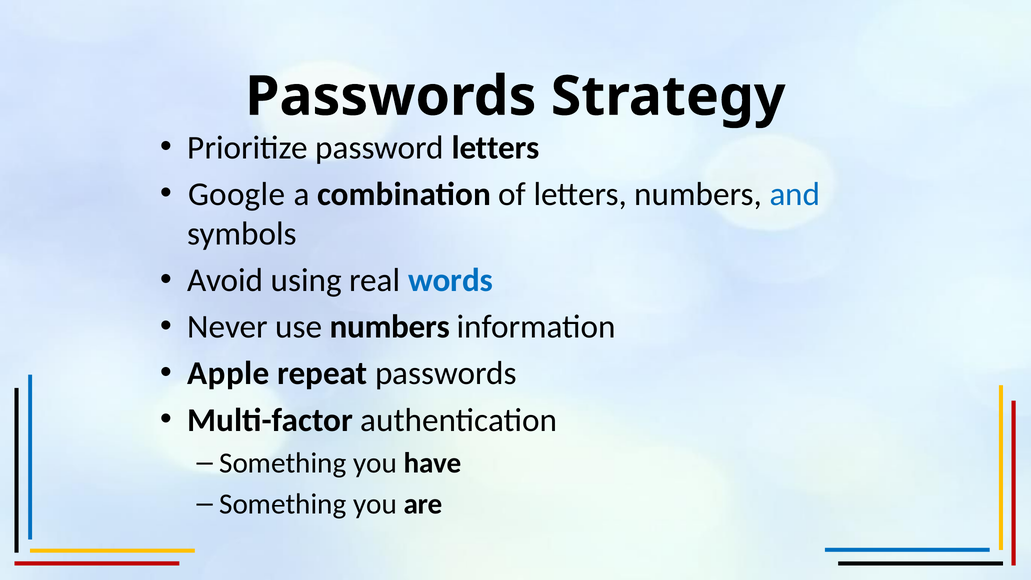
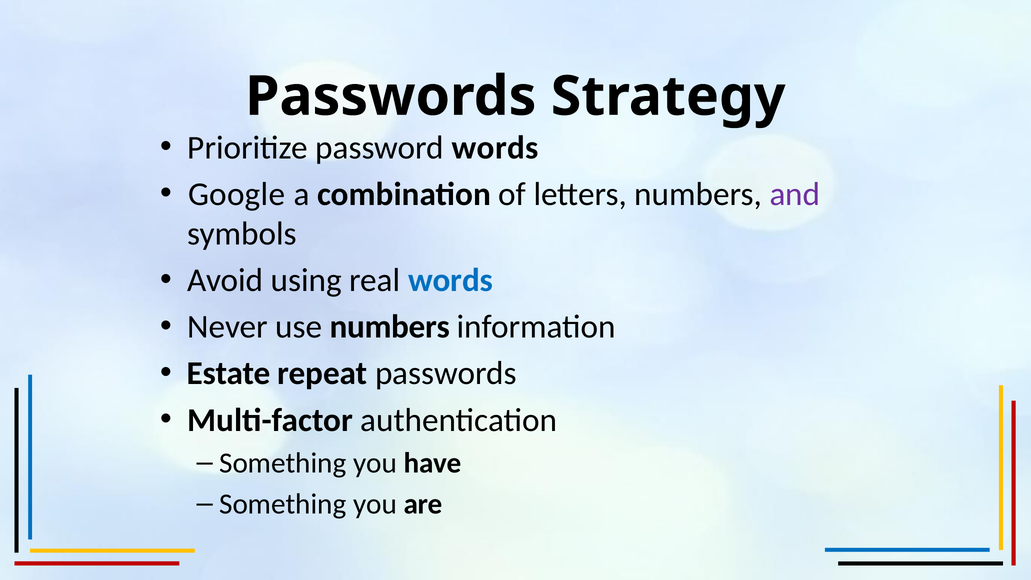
password letters: letters -> words
and colour: blue -> purple
Apple: Apple -> Estate
